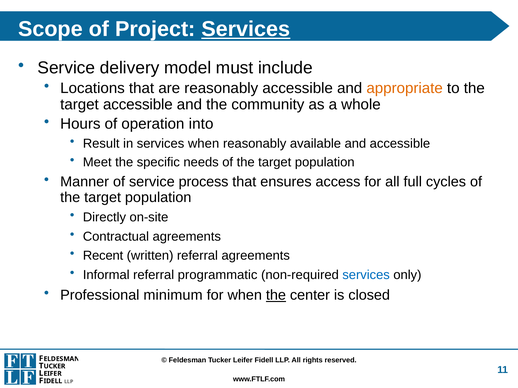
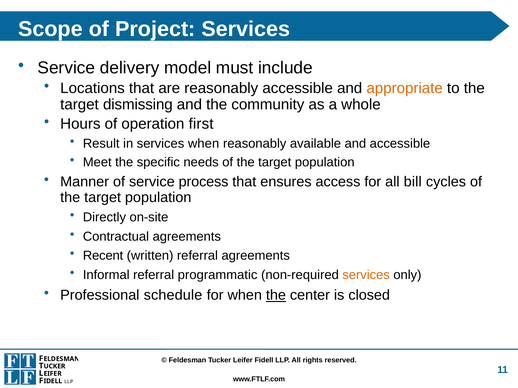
Services at (246, 29) underline: present -> none
target accessible: accessible -> dismissing
into: into -> first
full: full -> bill
services at (366, 275) colour: blue -> orange
minimum: minimum -> schedule
